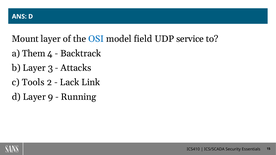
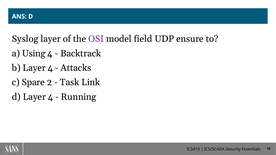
Mount: Mount -> Syslog
OSI colour: blue -> purple
service: service -> ensure
Them: Them -> Using
b Layer 3: 3 -> 4
Tools: Tools -> Spare
Lack: Lack -> Task
d Layer 9: 9 -> 4
